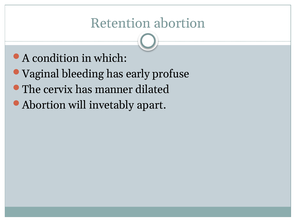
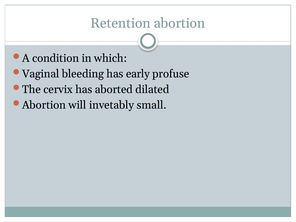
manner: manner -> aborted
apart: apart -> small
